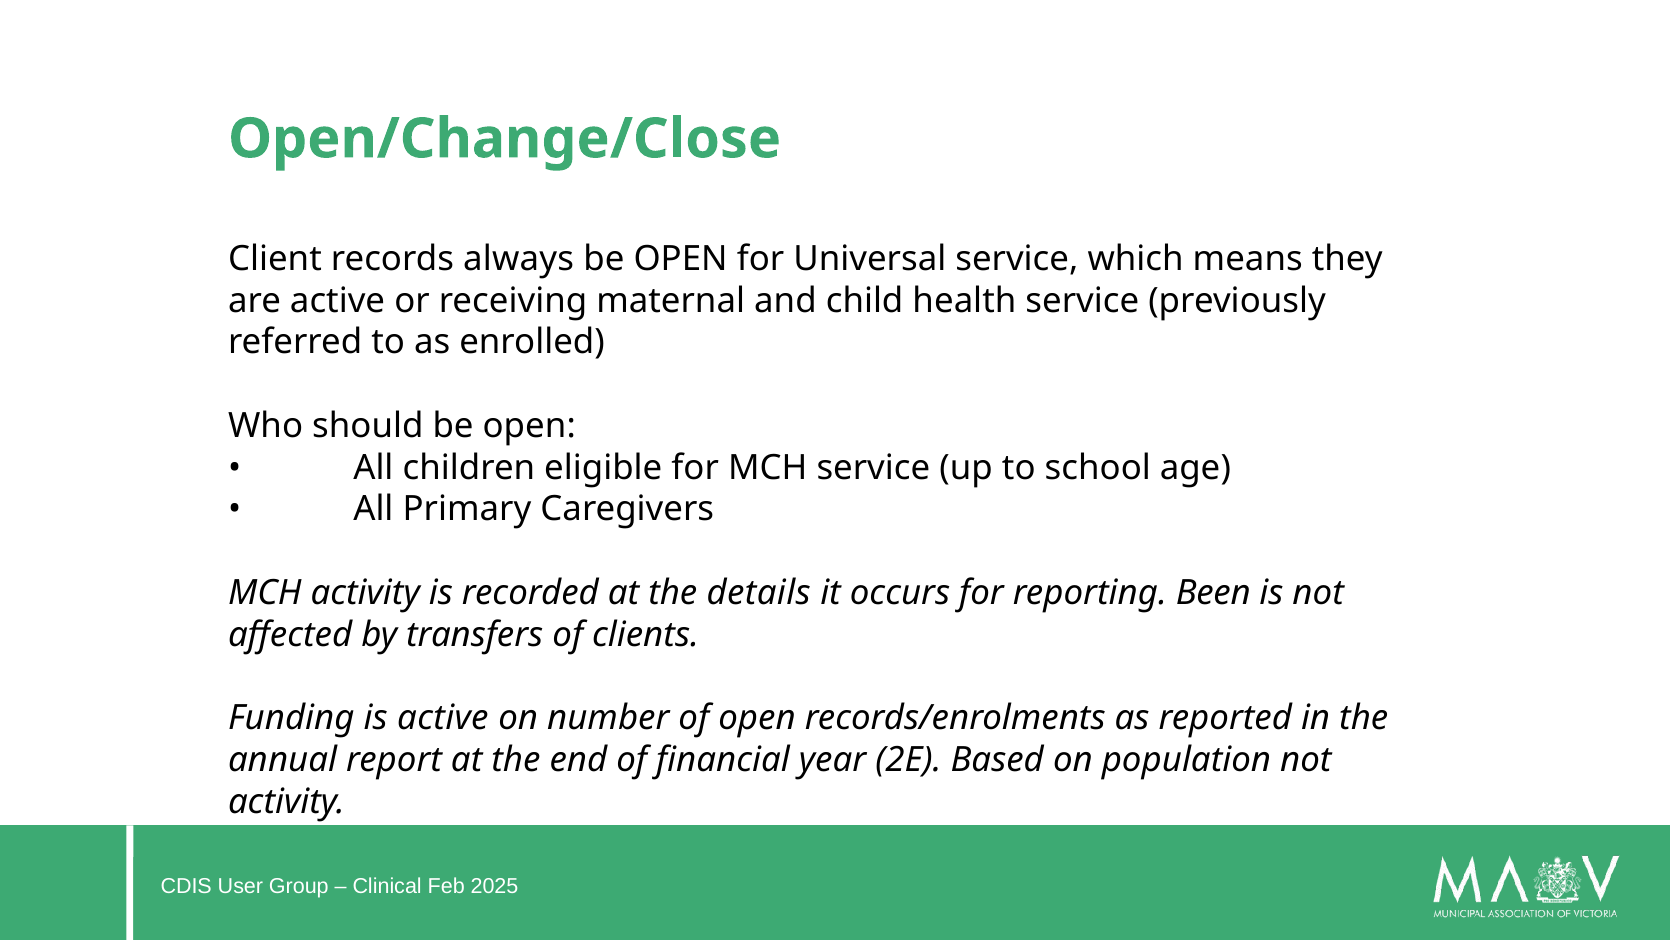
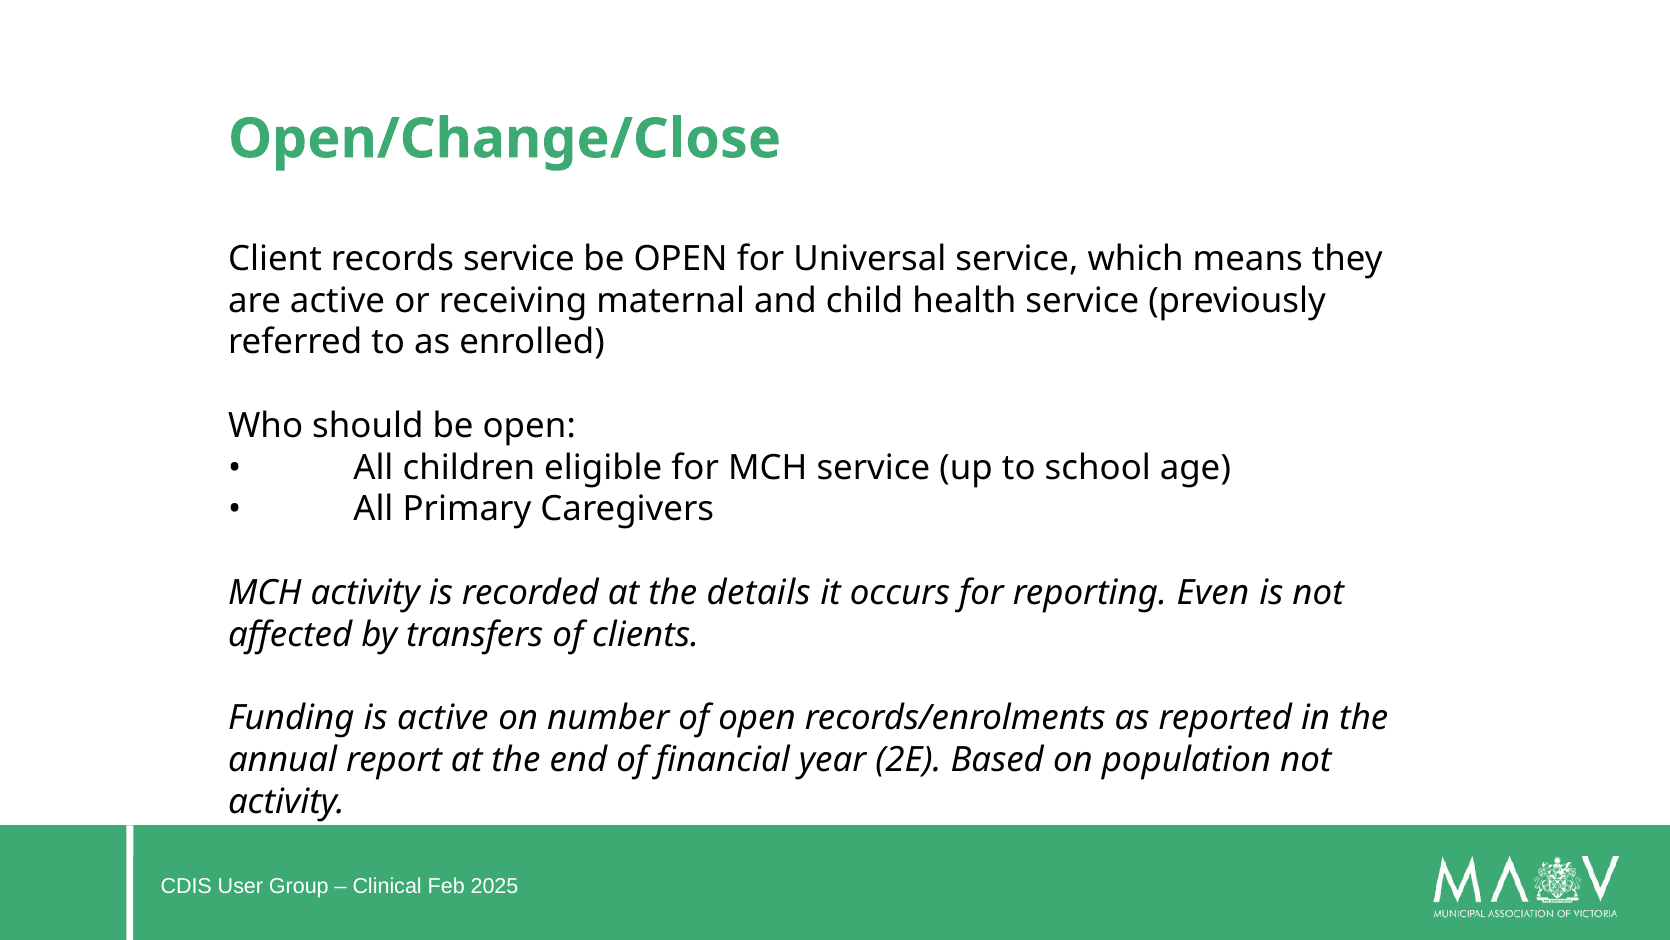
records always: always -> service
Been: Been -> Even
